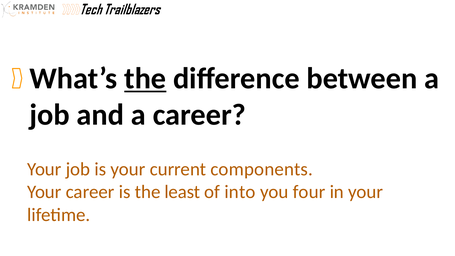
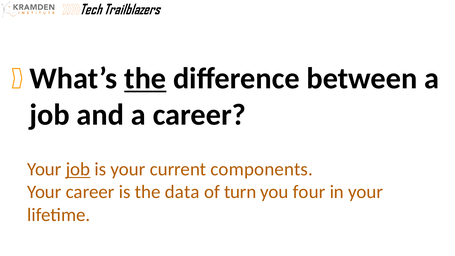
job at (78, 169) underline: none -> present
least: least -> data
into: into -> turn
